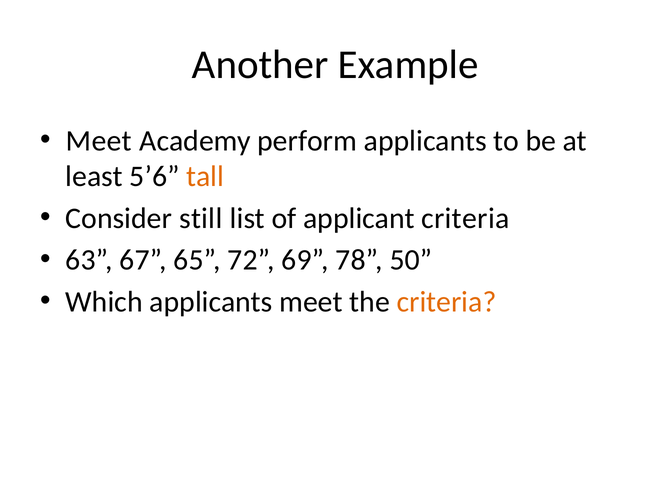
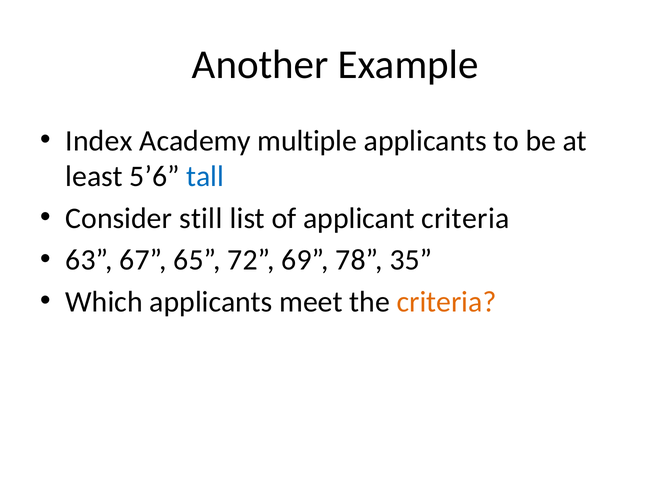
Meet at (99, 141): Meet -> Index
perform: perform -> multiple
tall colour: orange -> blue
50: 50 -> 35
